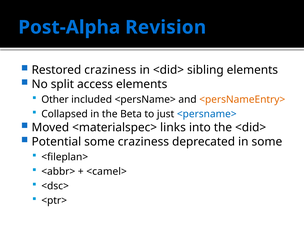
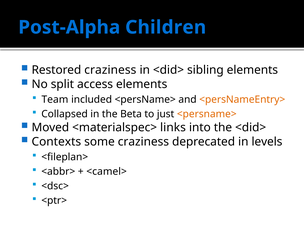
Revision: Revision -> Children
Other: Other -> Team
<persname> at (207, 114) colour: blue -> orange
Potential: Potential -> Contexts
in some: some -> levels
